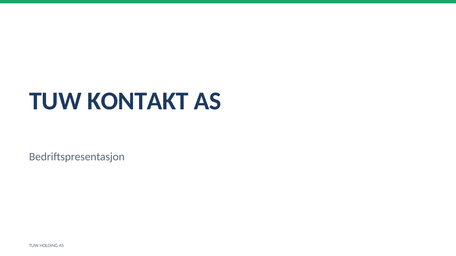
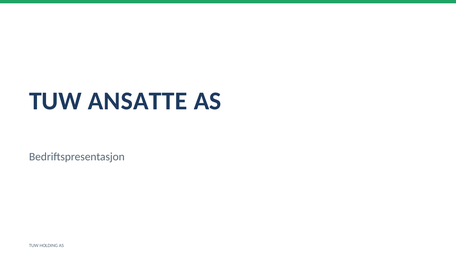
KONTAKT: KONTAKT -> ANSATTE
